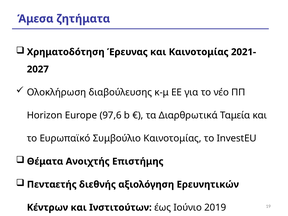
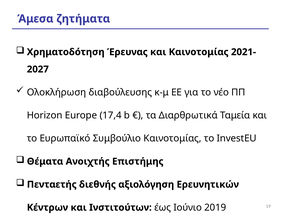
97,6: 97,6 -> 17,4
